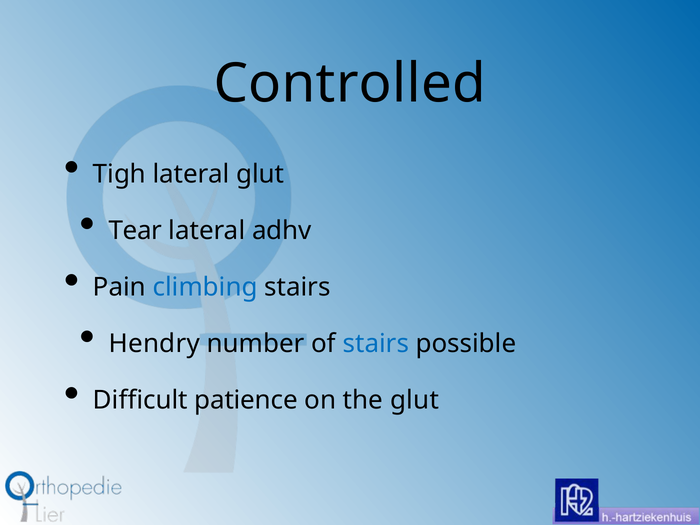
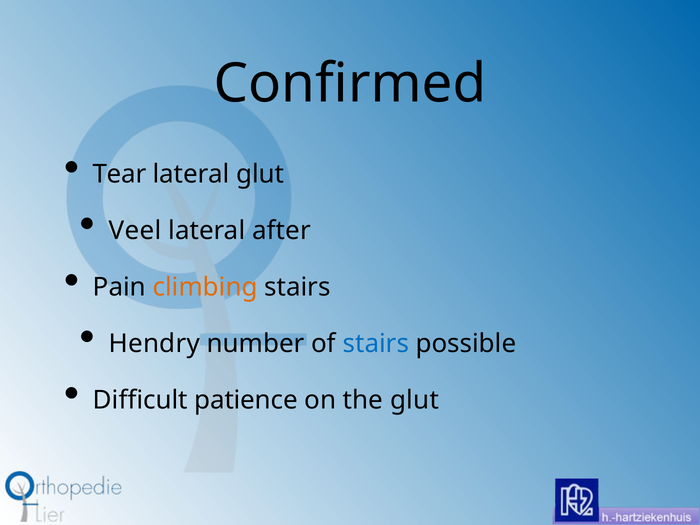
Controlled: Controlled -> Confirmed
Tigh: Tigh -> Tear
Tear: Tear -> Veel
adhv: adhv -> after
climbing colour: blue -> orange
